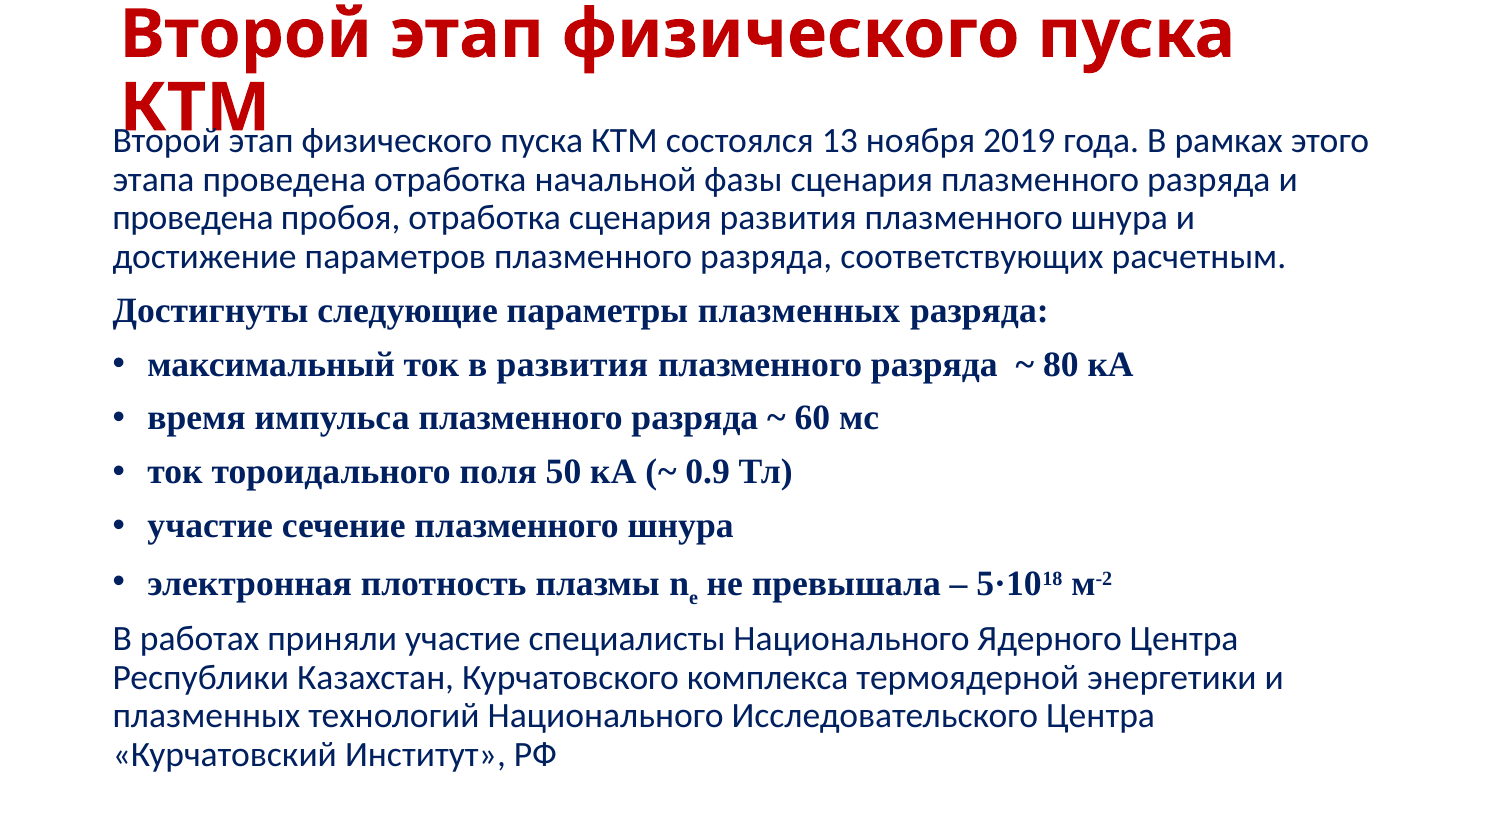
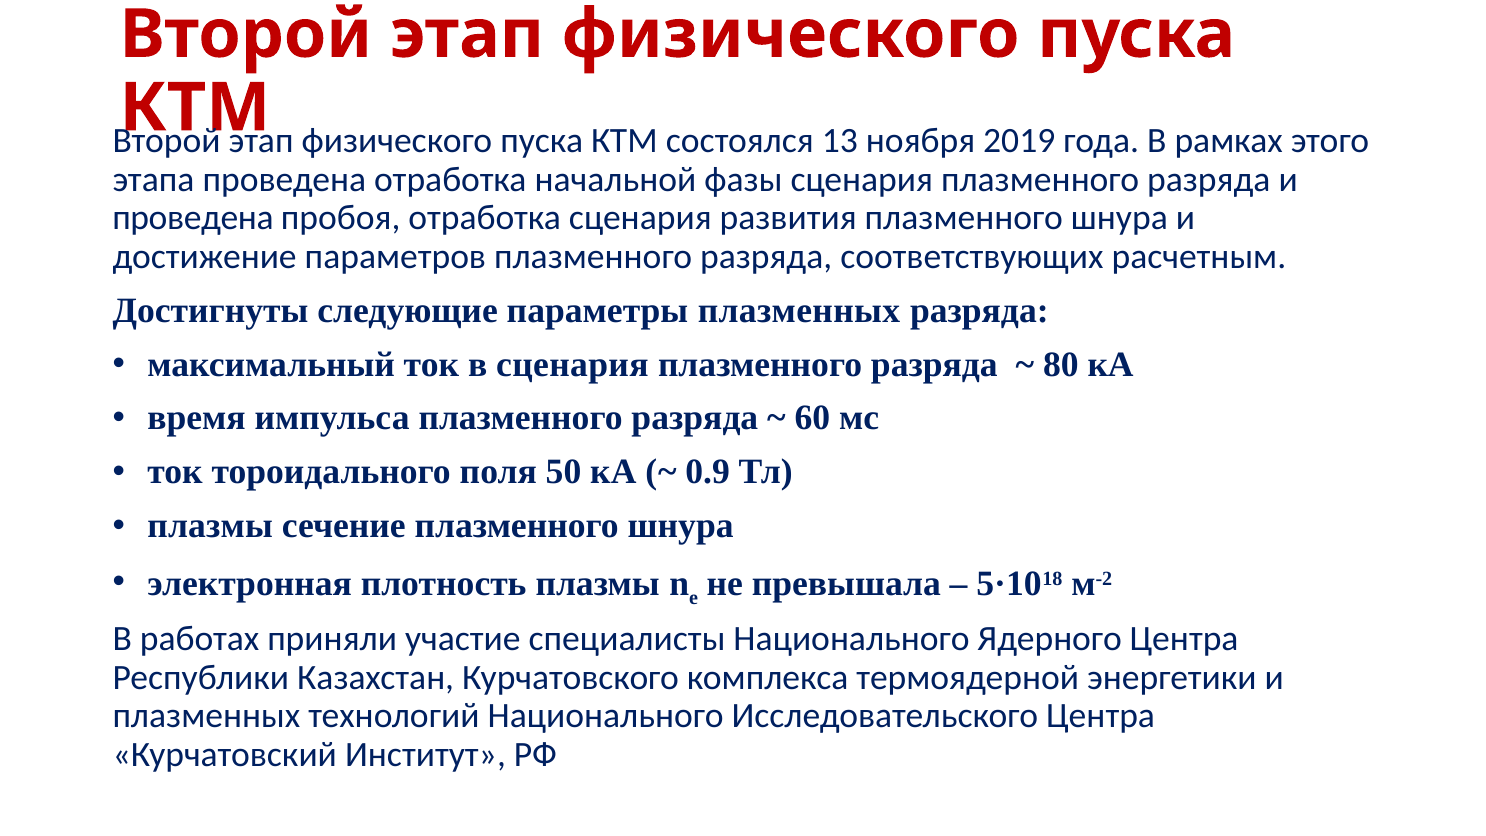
в развития: развития -> сценария
участие at (210, 526): участие -> плазмы
